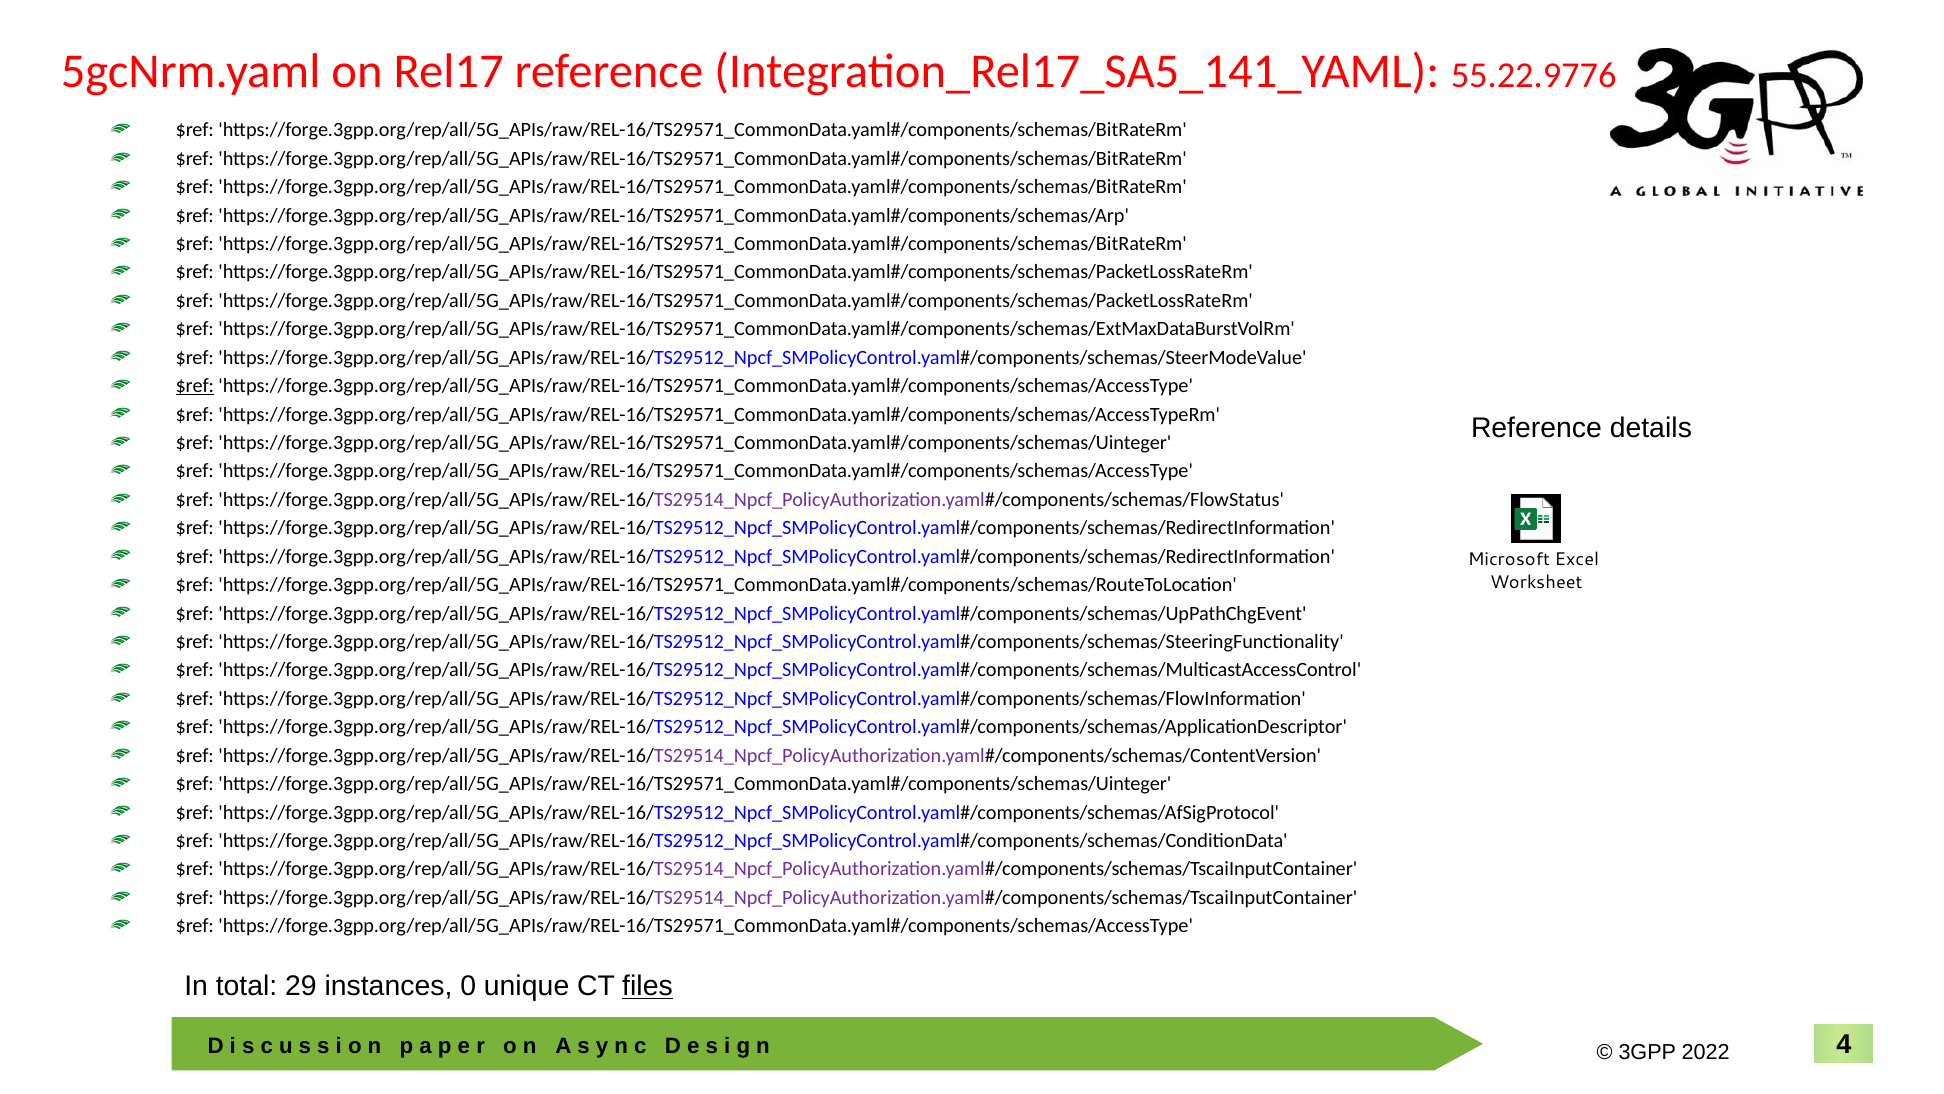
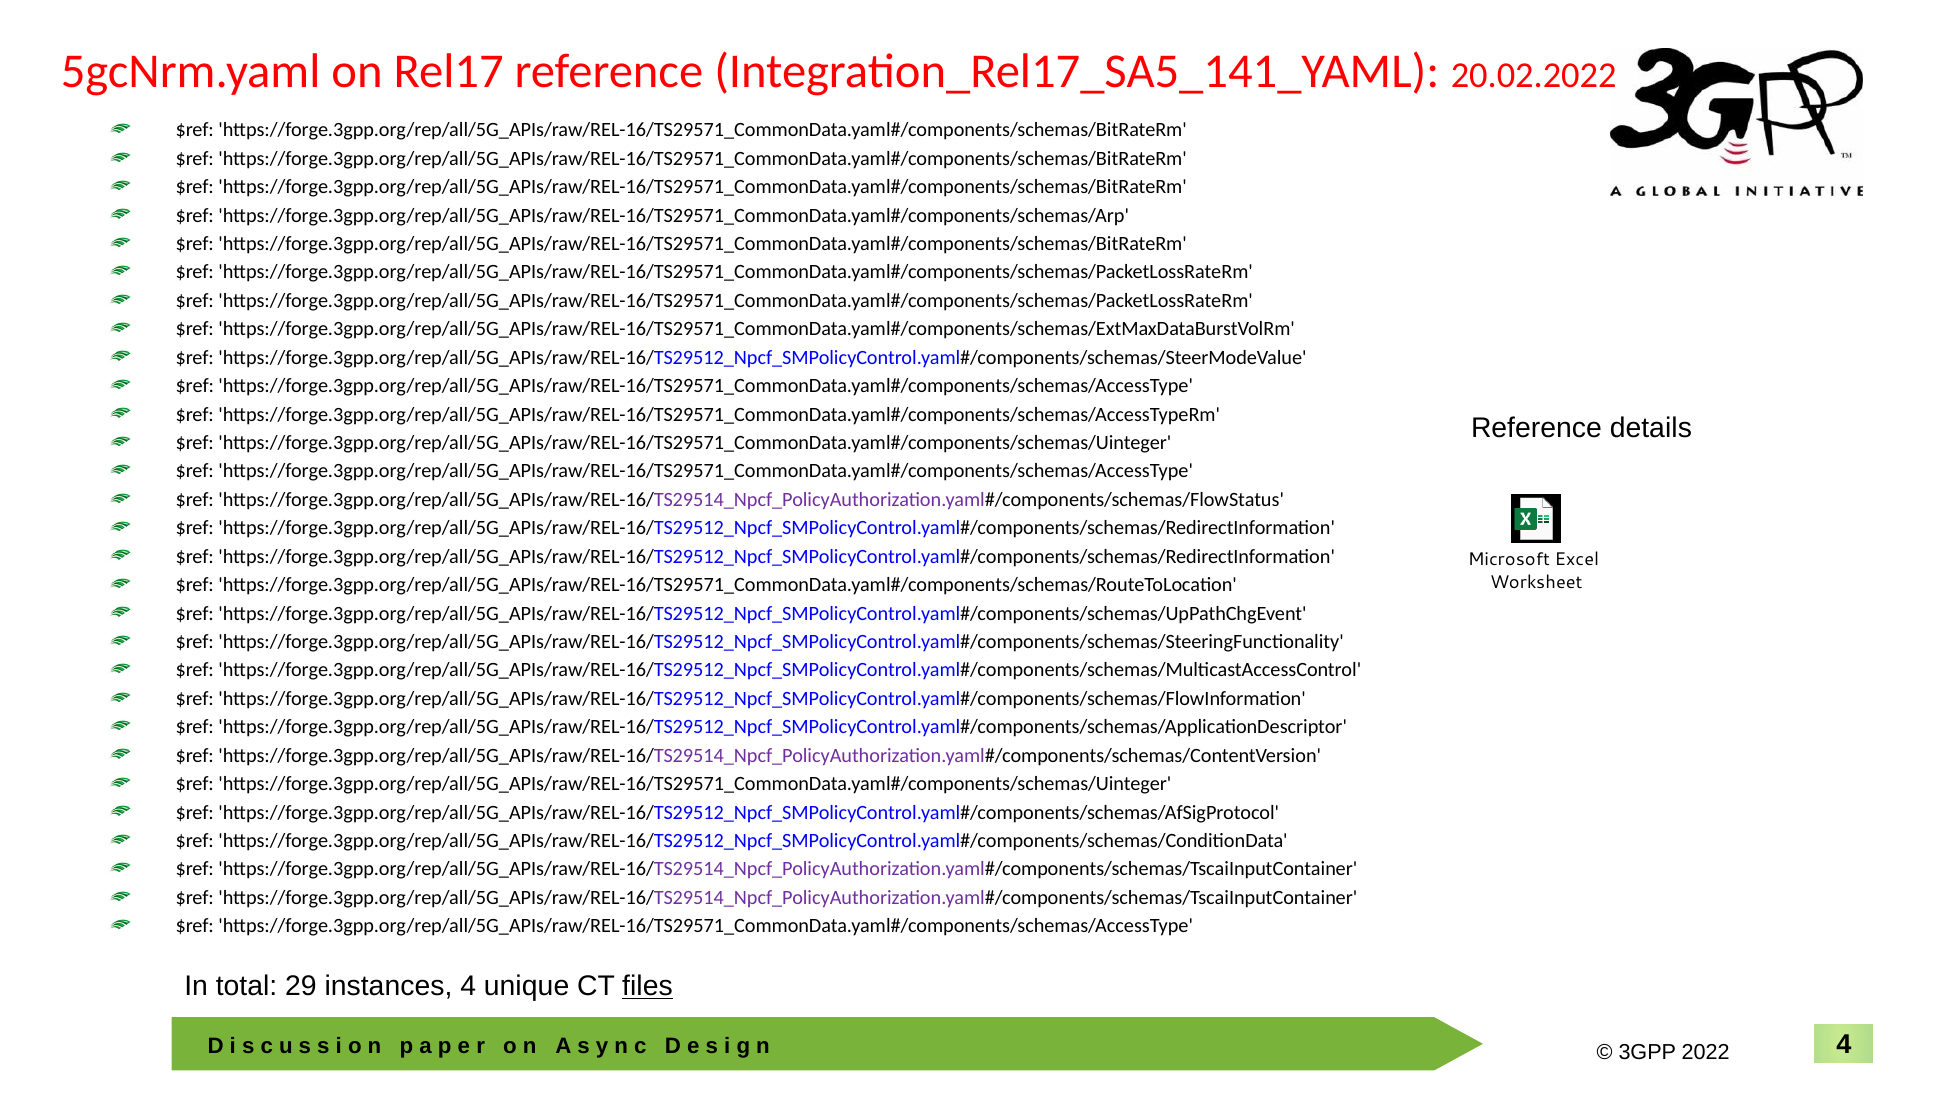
55.22.9776: 55.22.9776 -> 20.02.2022
$ref at (195, 386) underline: present -> none
instances 0: 0 -> 4
